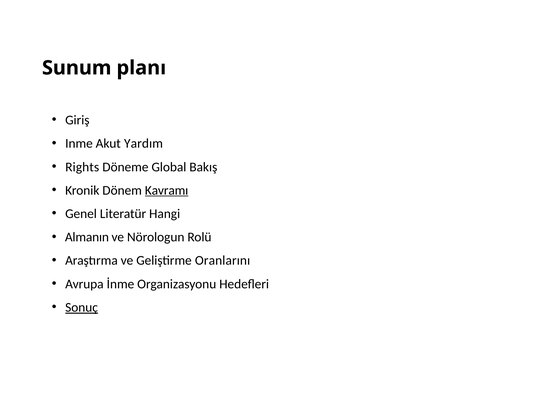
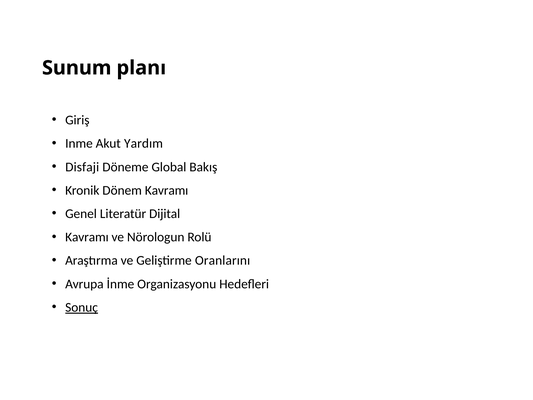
Rights: Rights -> Disfaji
Kavramı at (167, 190) underline: present -> none
Hangi: Hangi -> Dijital
Almanın at (87, 237): Almanın -> Kavramı
